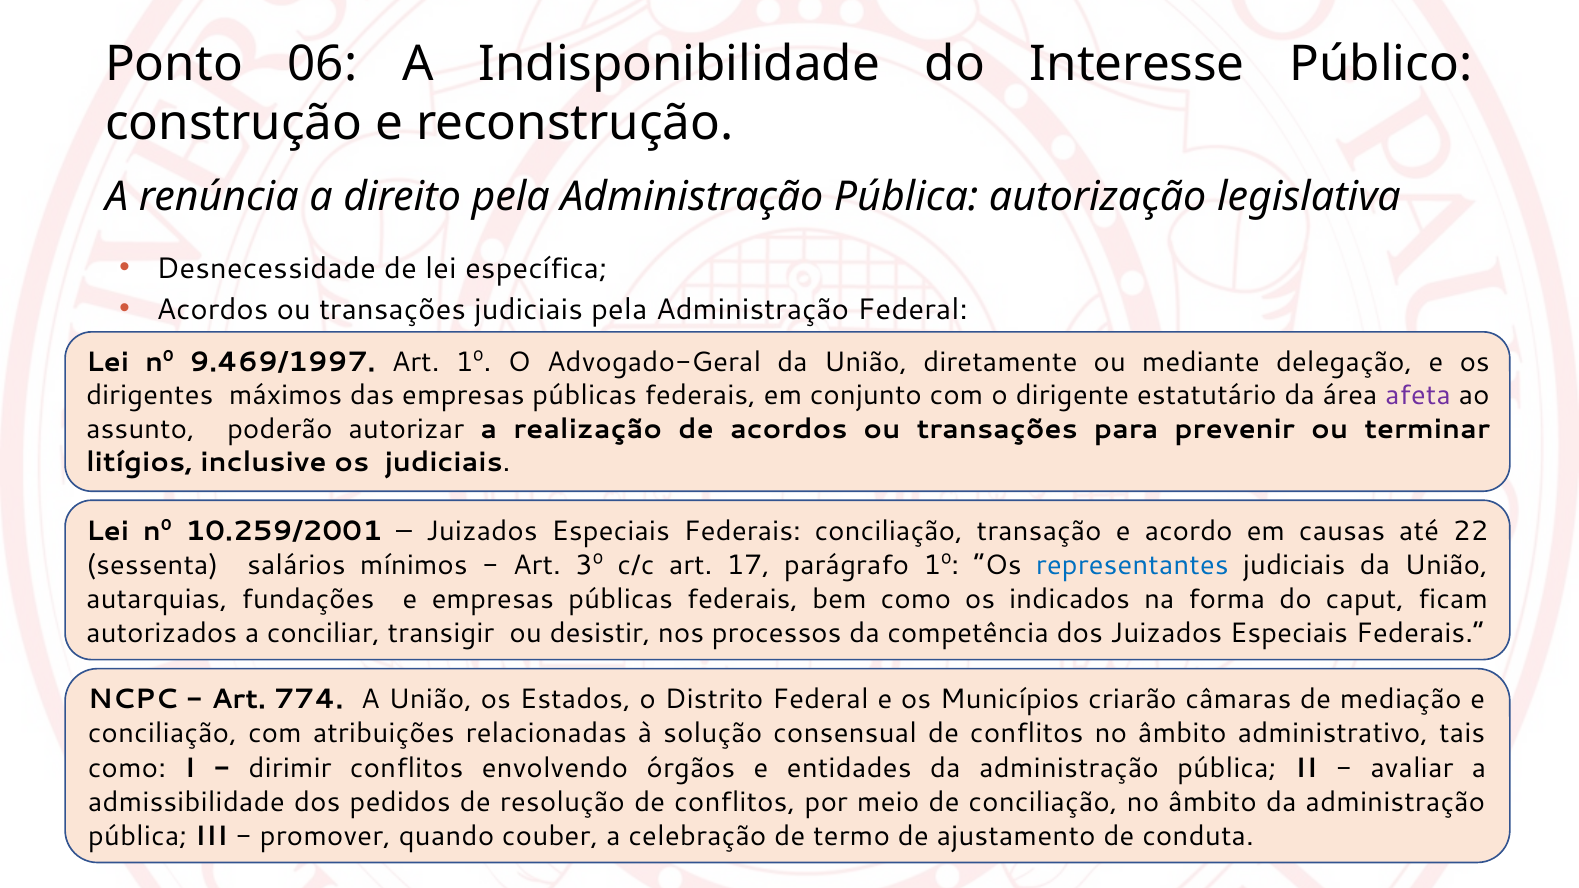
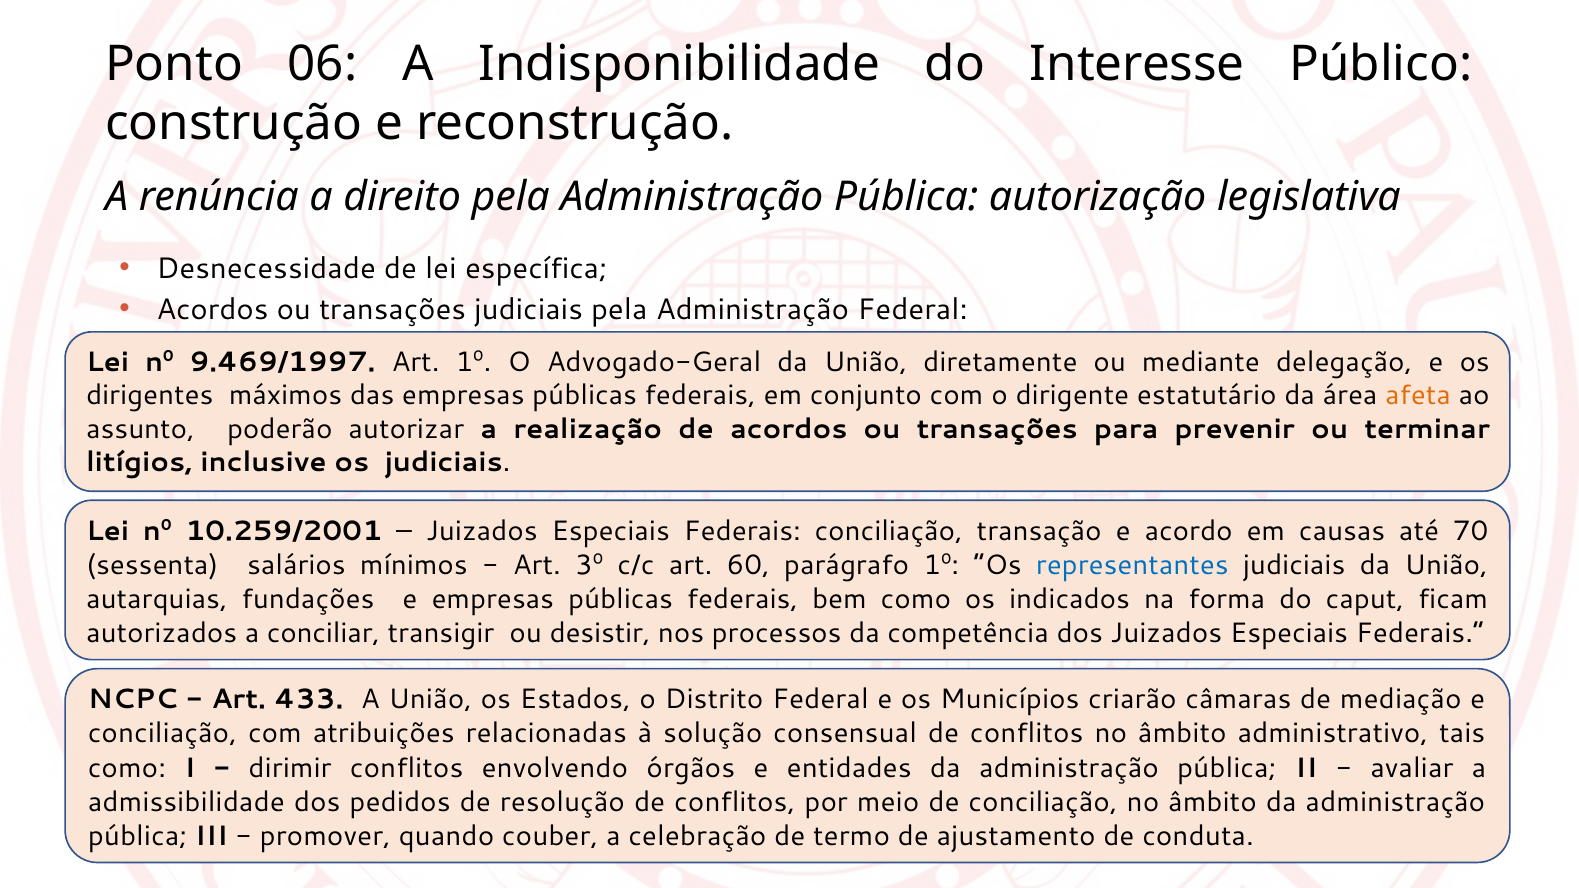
afeta colour: purple -> orange
22: 22 -> 70
17: 17 -> 60
774: 774 -> 433
